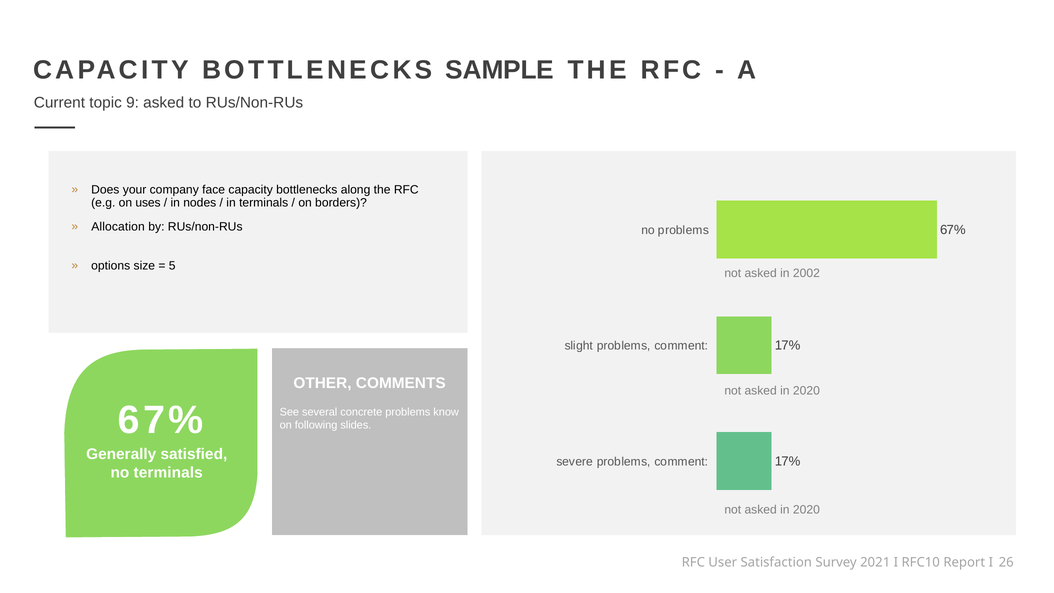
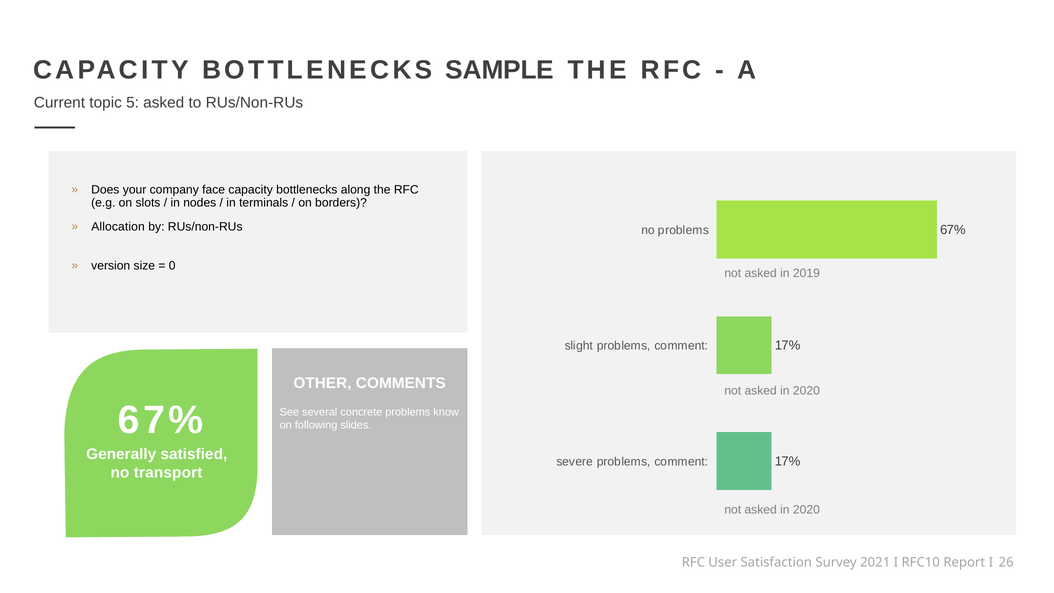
9: 9 -> 5
uses: uses -> slots
options: options -> version
5: 5 -> 0
2002: 2002 -> 2019
no terminals: terminals -> transport
